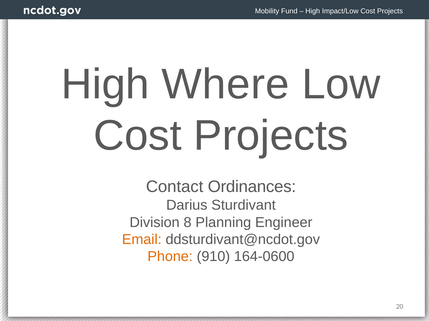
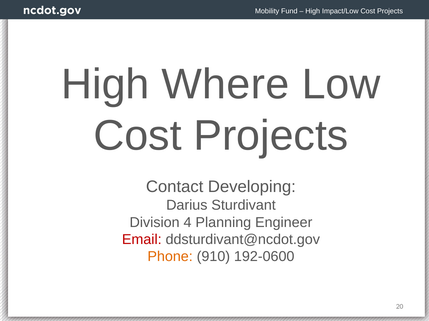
Ordinances: Ordinances -> Developing
8: 8 -> 4
Email colour: orange -> red
164-0600: 164-0600 -> 192-0600
